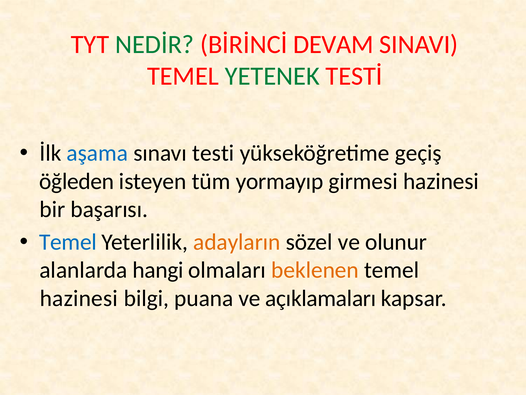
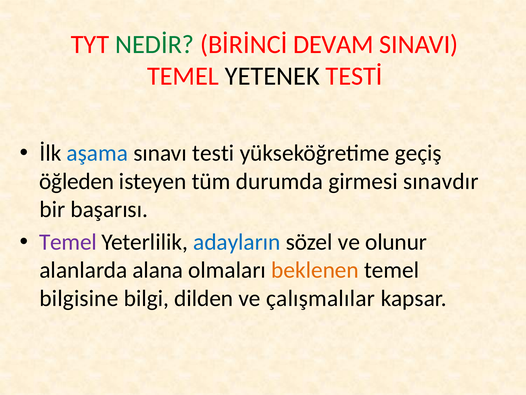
YETENEK colour: green -> black
yormayıp: yormayıp -> durumda
girmesi hazinesi: hazinesi -> sınavdır
Temel at (68, 242) colour: blue -> purple
adayların colour: orange -> blue
hangi: hangi -> alana
hazinesi at (79, 298): hazinesi -> bilgisine
puana: puana -> dilden
açıklamaları: açıklamaları -> çalışmalılar
